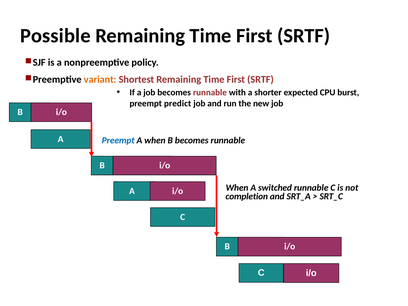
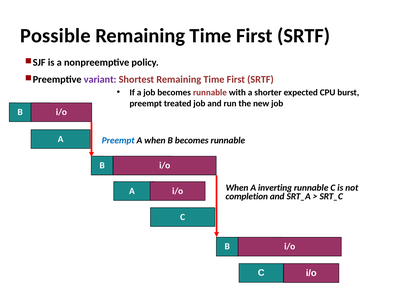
variant colour: orange -> purple
predict: predict -> treated
switched: switched -> inverting
